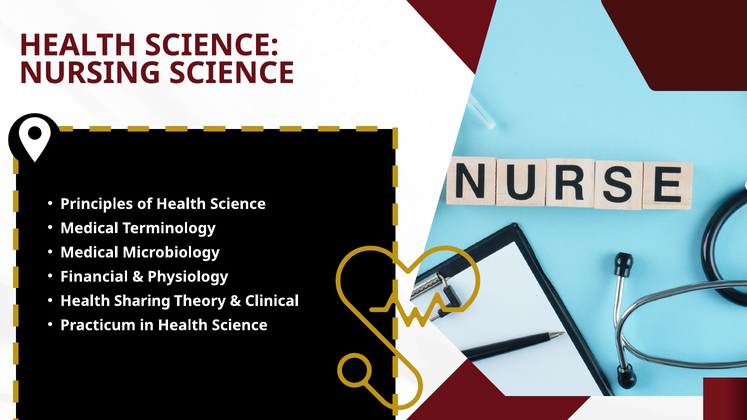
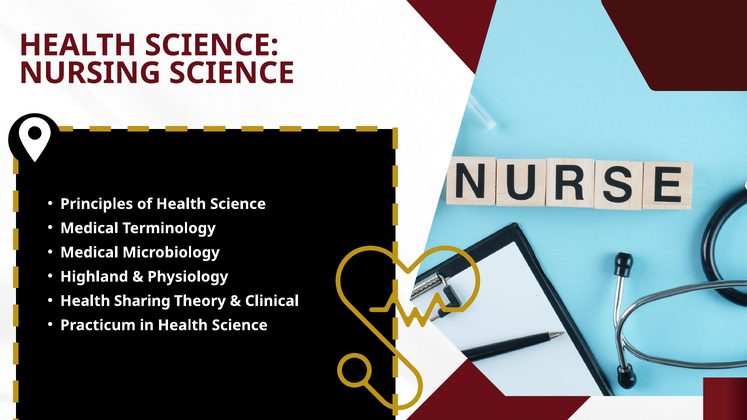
Financial: Financial -> Highland
